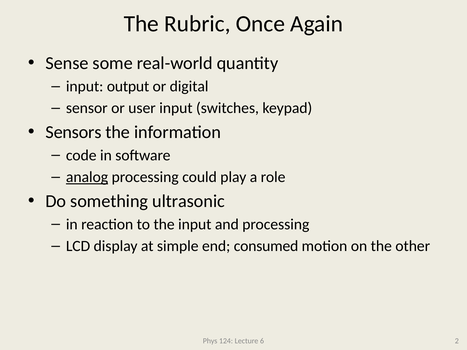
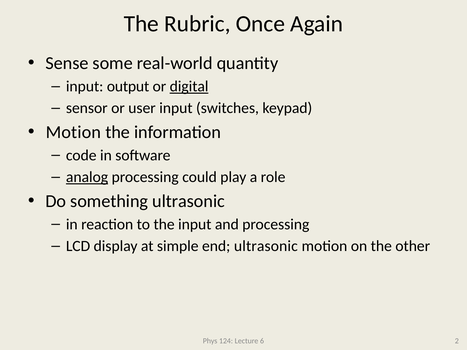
digital underline: none -> present
Sensors at (74, 132): Sensors -> Motion
end consumed: consumed -> ultrasonic
